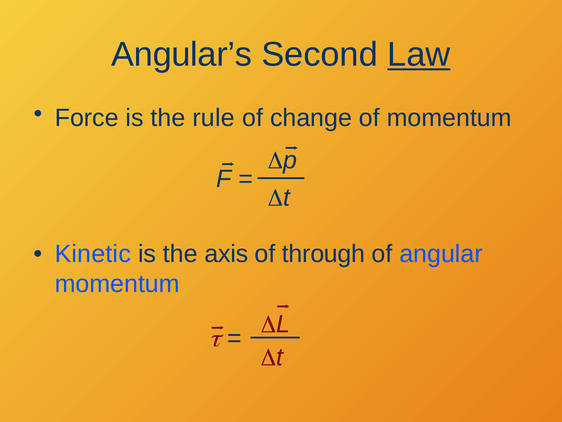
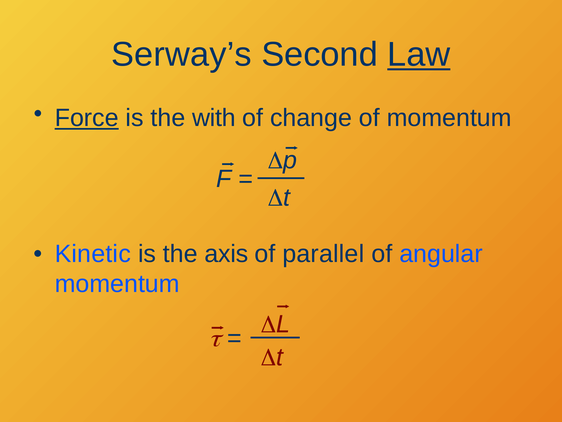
Angular’s: Angular’s -> Serway’s
Force underline: none -> present
rule: rule -> with
through: through -> parallel
